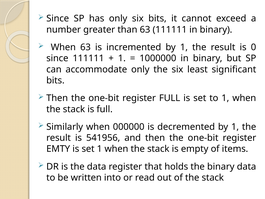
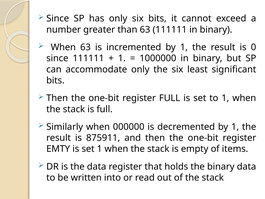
541956: 541956 -> 875911
